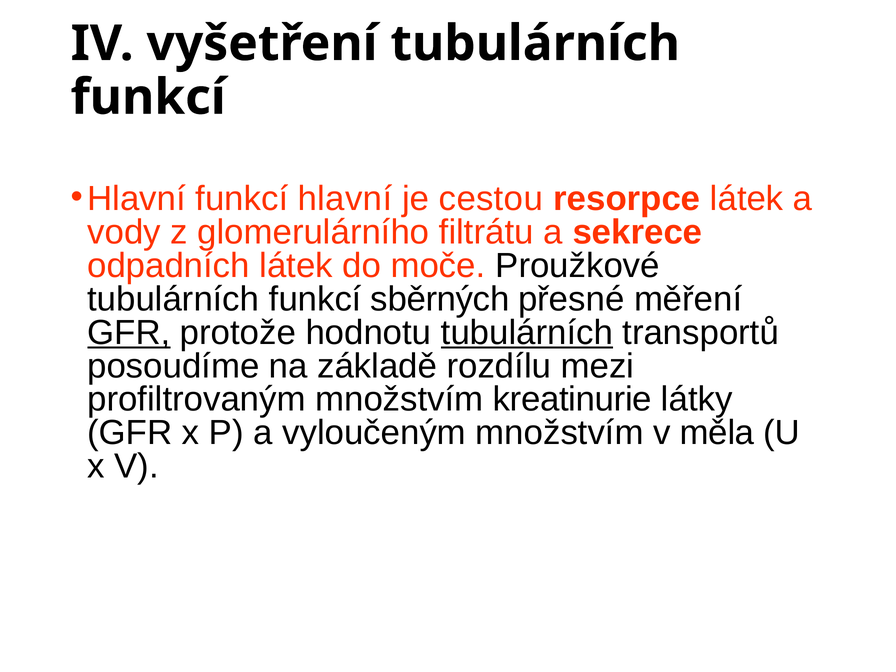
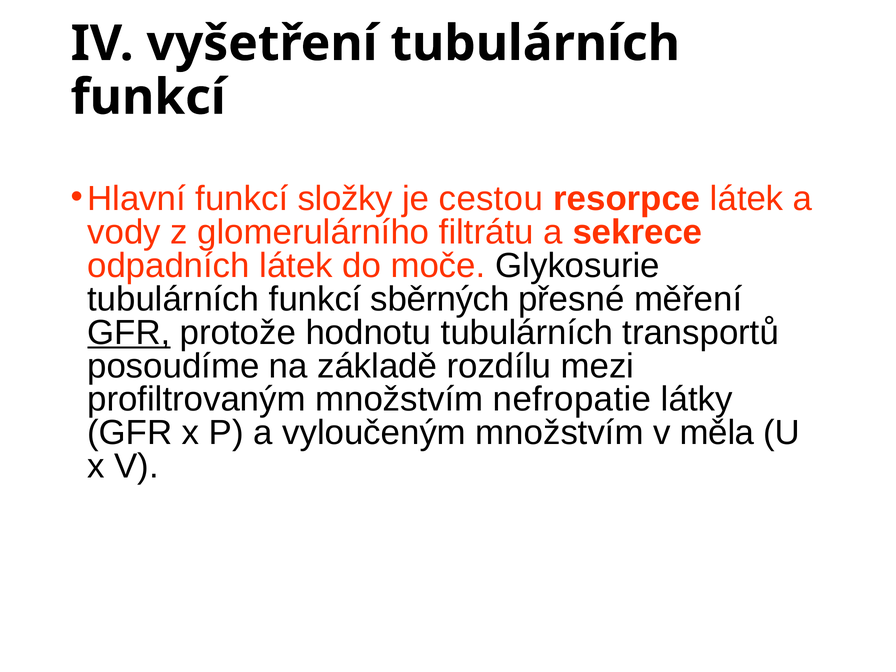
Hlavní funkcí hlavní: hlavní -> složky
Proužkové: Proužkové -> Glykosurie
tubulárních at (527, 333) underline: present -> none
kreatinurie: kreatinurie -> nefropatie
